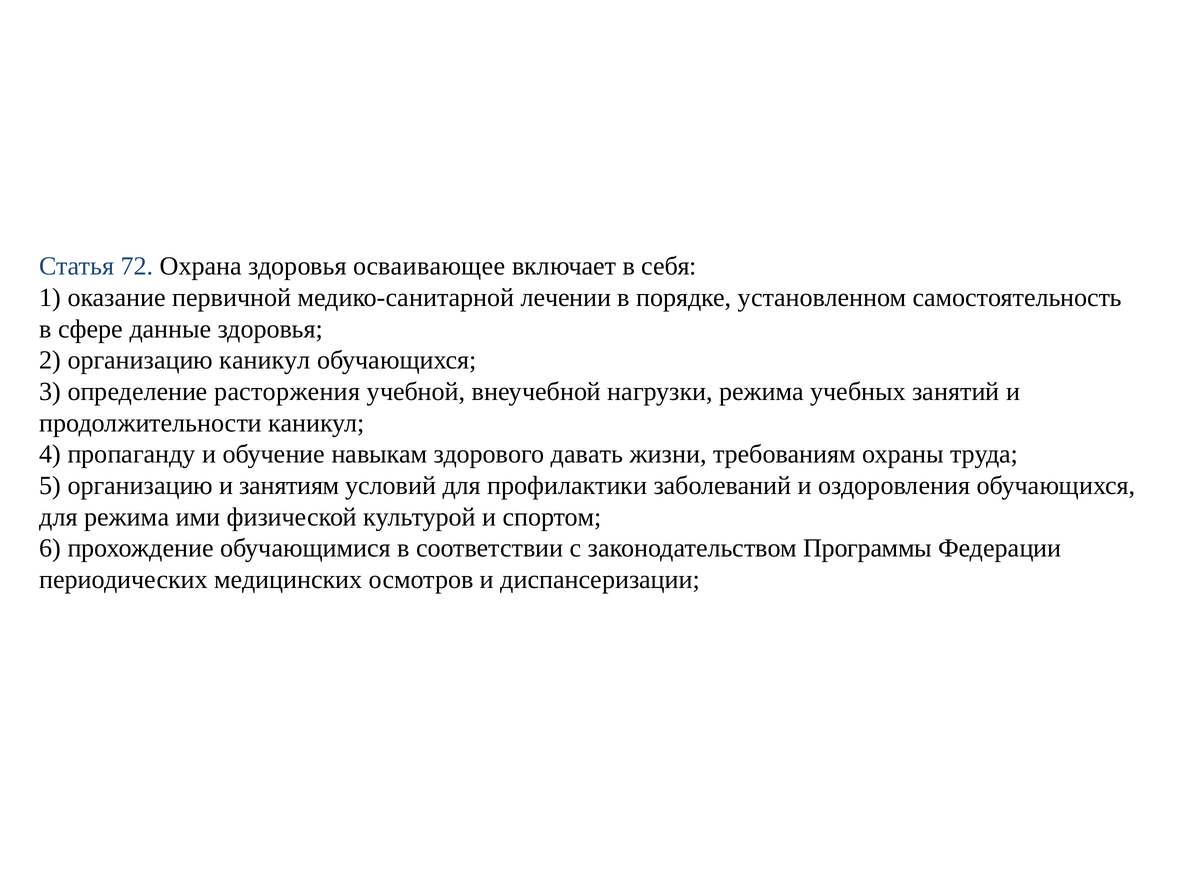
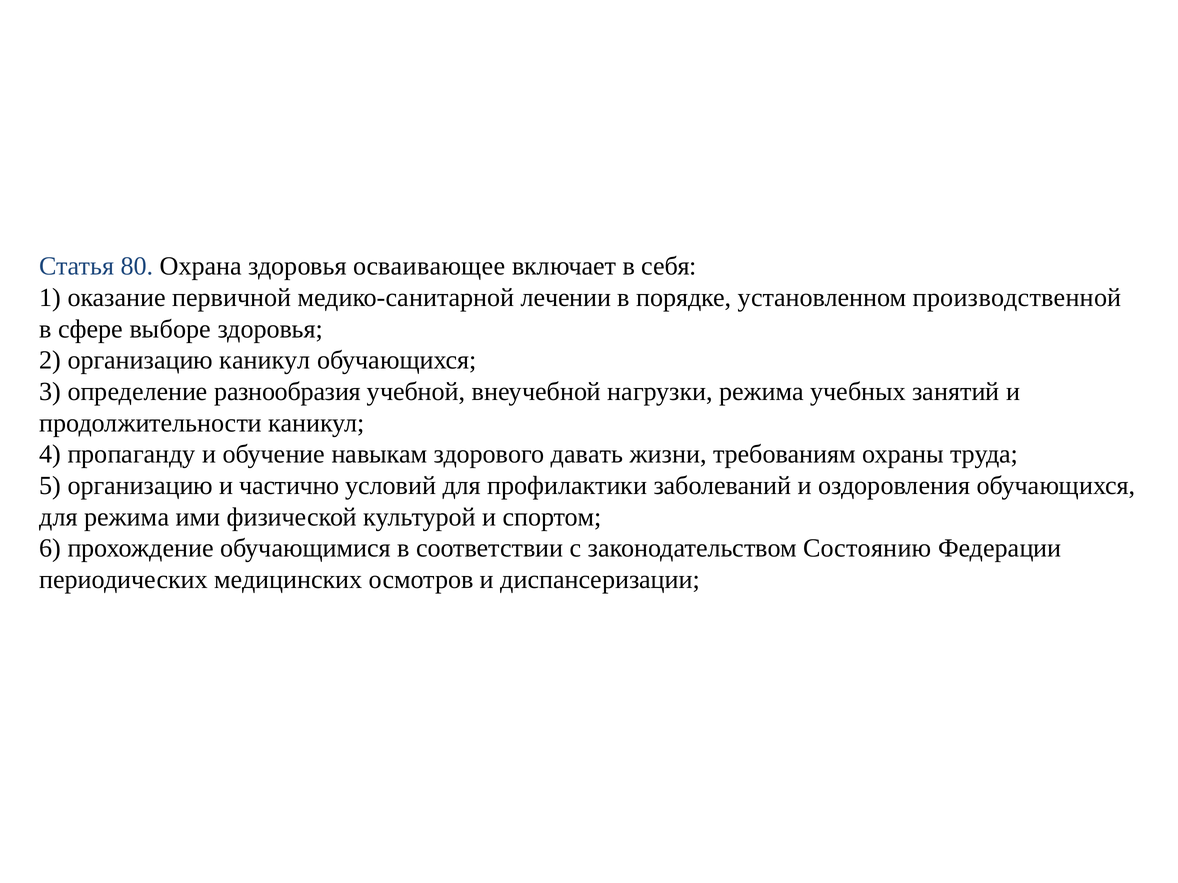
72: 72 -> 80
самостоятельность: самостоятельность -> производственной
данные: данные -> выборе
расторжения: расторжения -> разнообразия
занятиям: занятиям -> частично
Программы: Программы -> Состоянию
